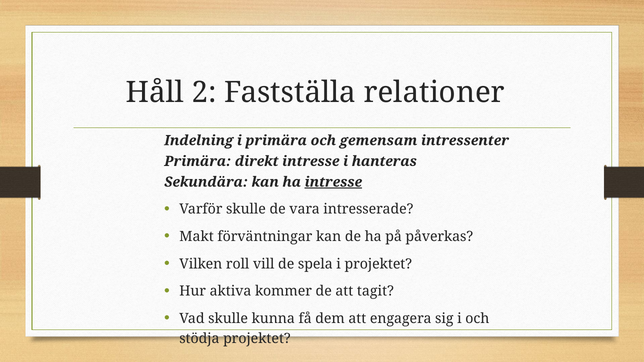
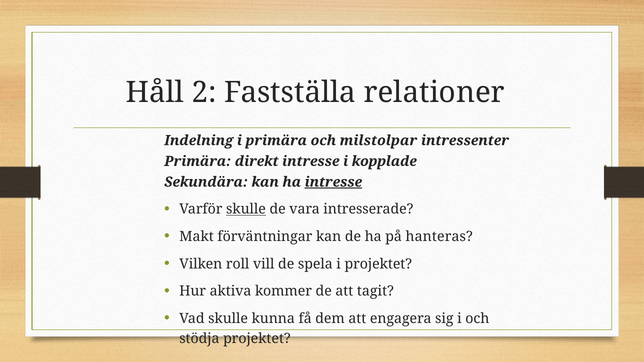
gemensam: gemensam -> milstolpar
hanteras: hanteras -> kopplade
skulle at (246, 209) underline: none -> present
påverkas: påverkas -> hanteras
